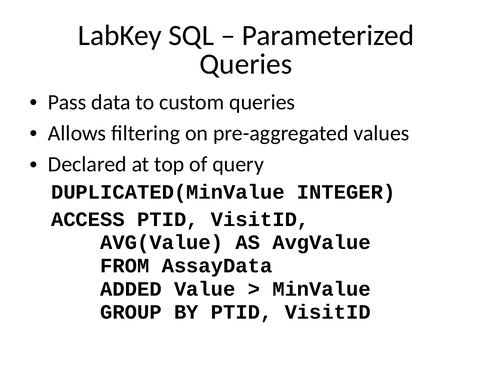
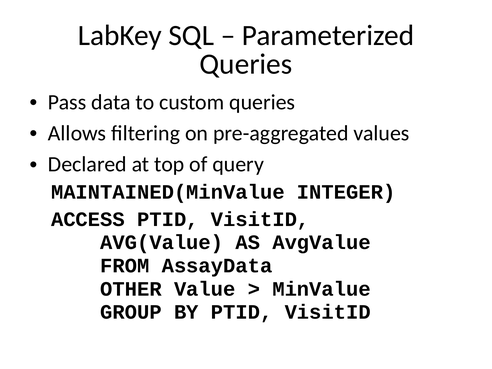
DUPLICATED(MinValue: DUPLICATED(MinValue -> MAINTAINED(MinValue
ADDED: ADDED -> OTHER
